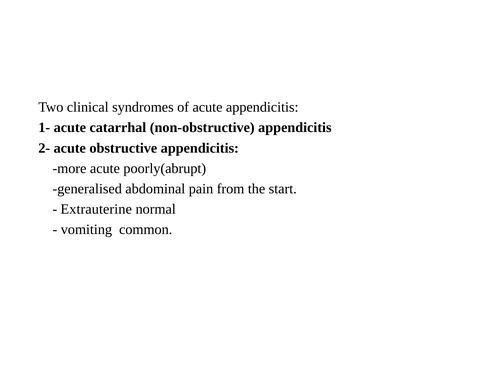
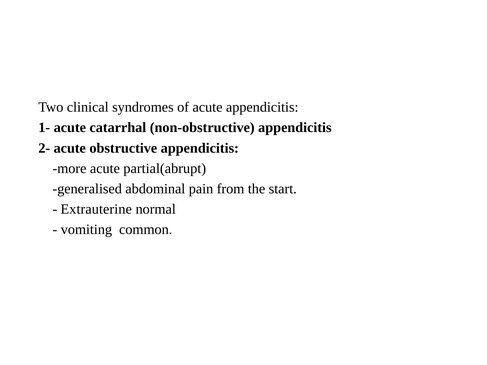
poorly(abrupt: poorly(abrupt -> partial(abrupt
